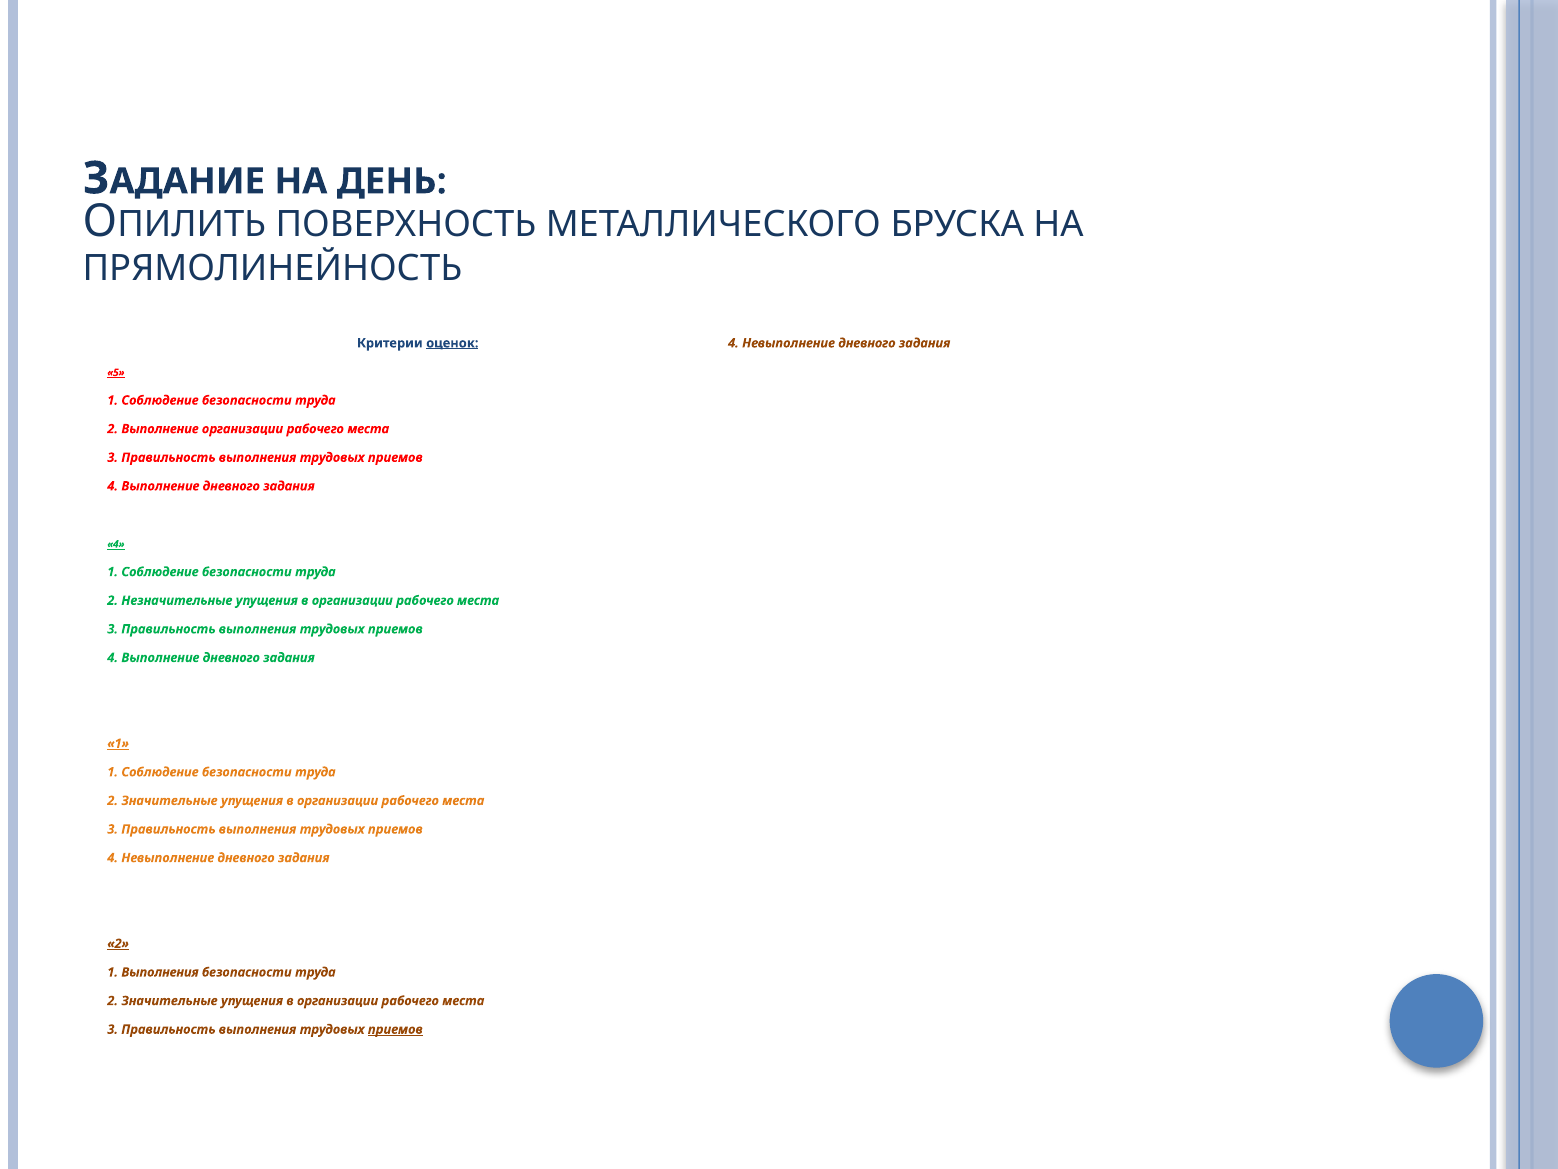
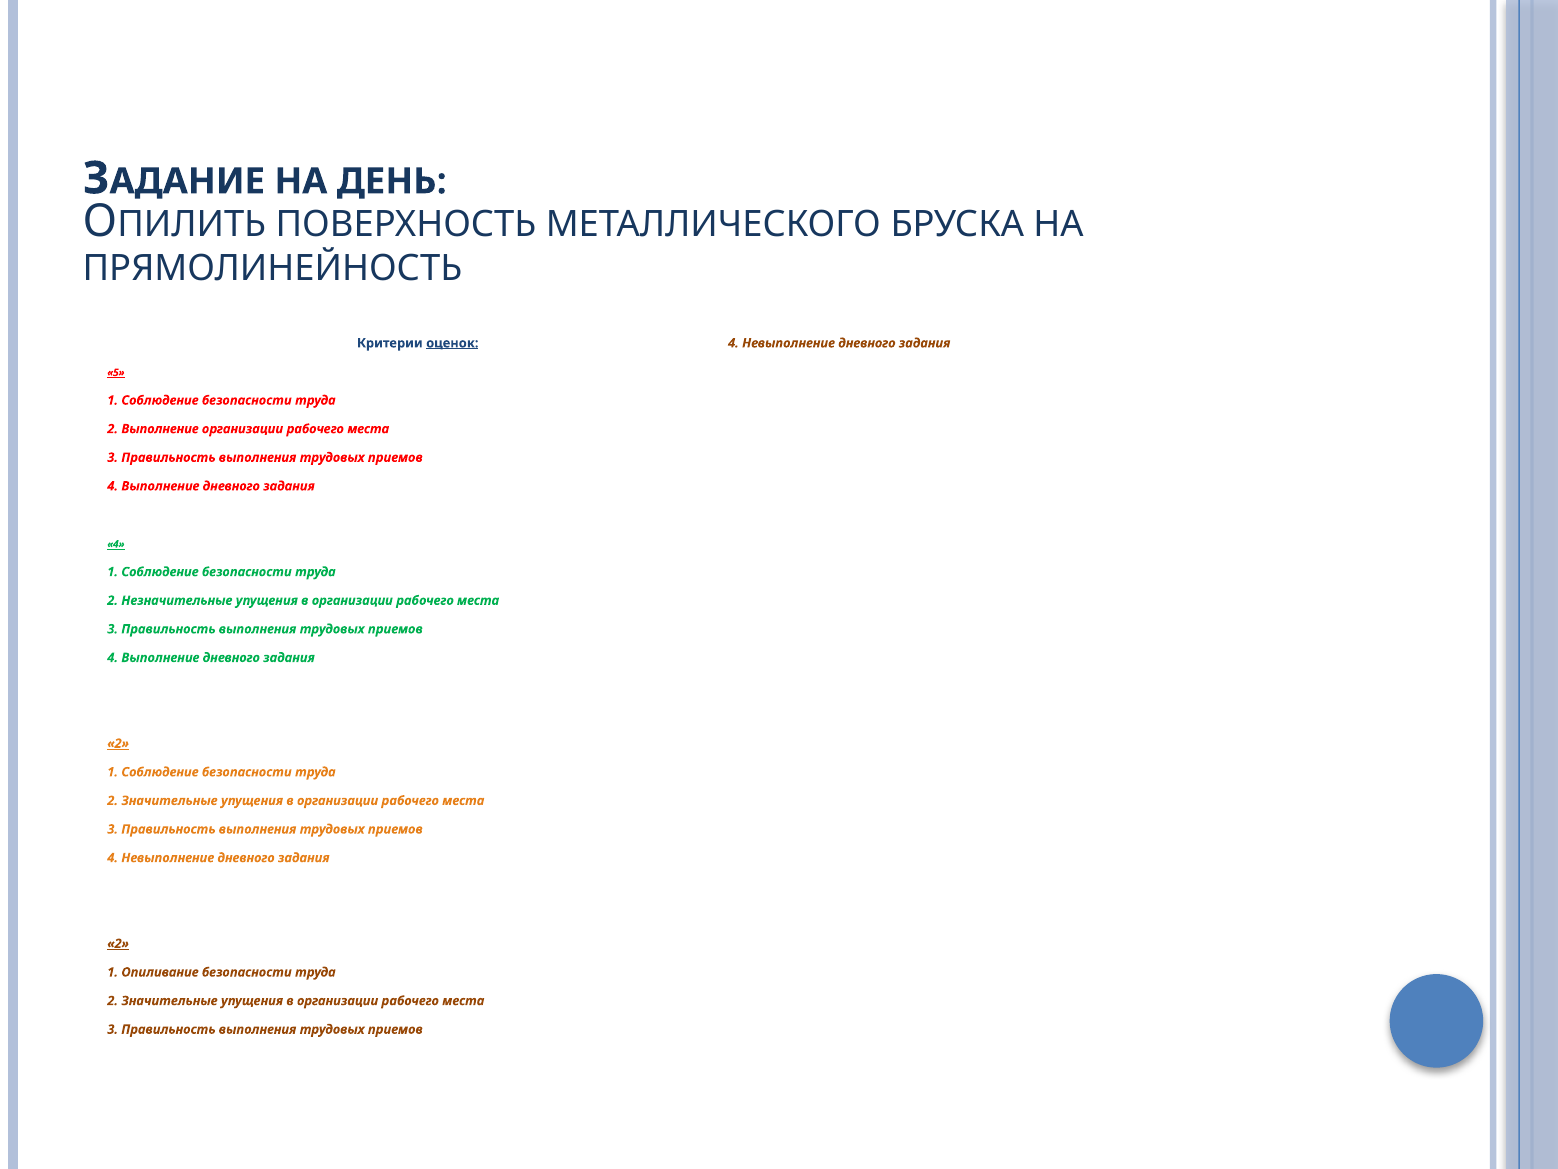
1 at (118, 743): 1 -> 2
1 Выполнения: Выполнения -> Опиливание
приемов at (395, 1029) underline: present -> none
